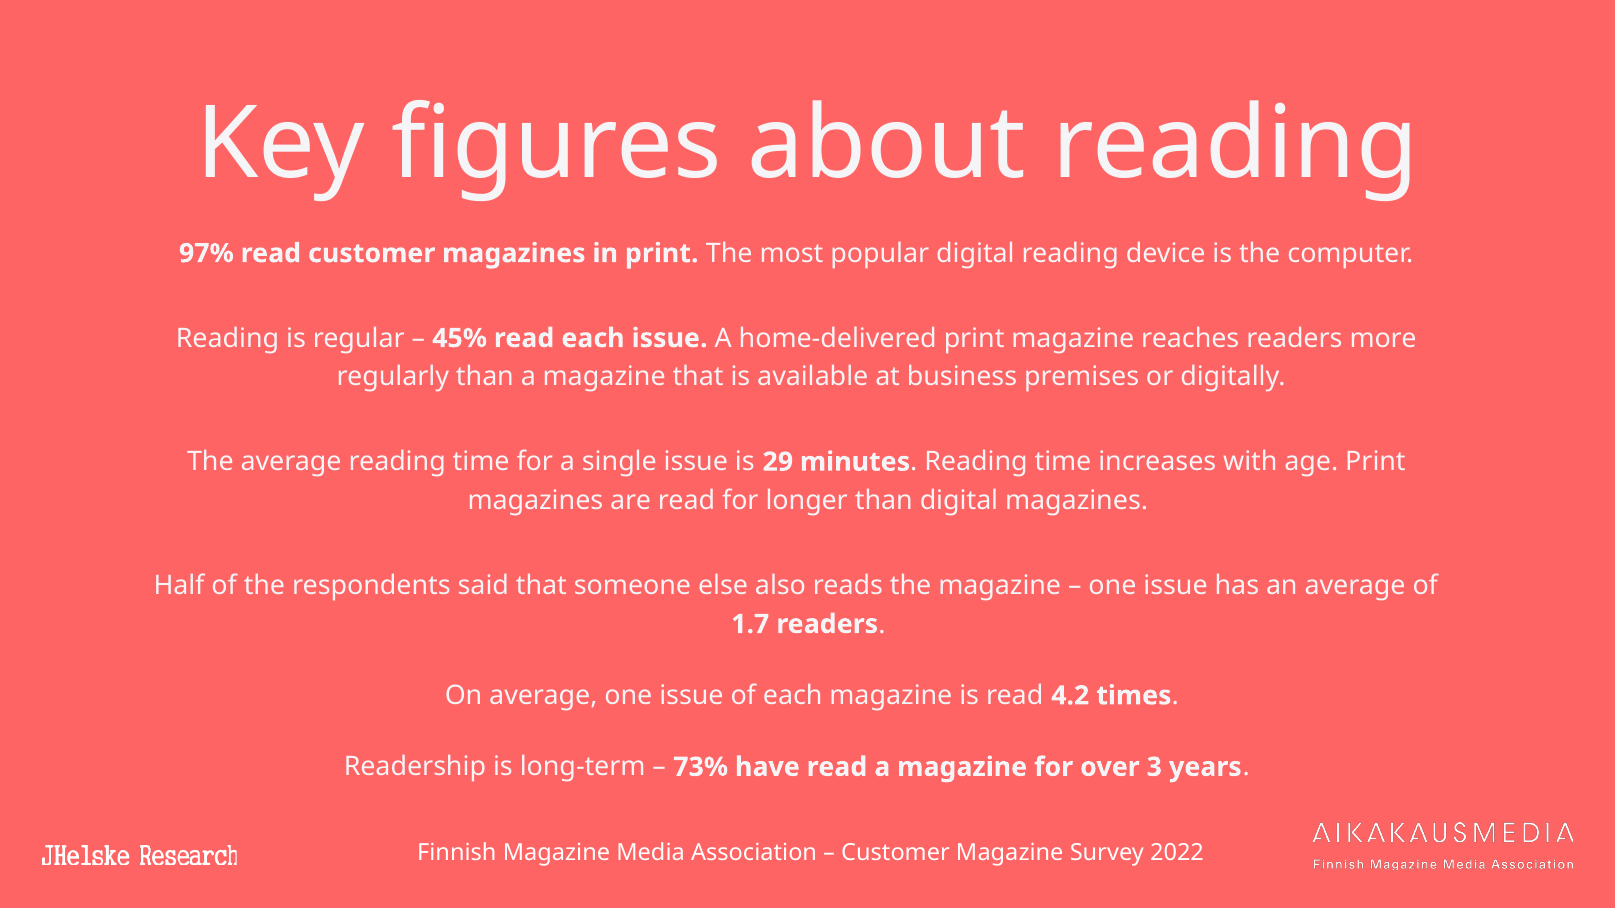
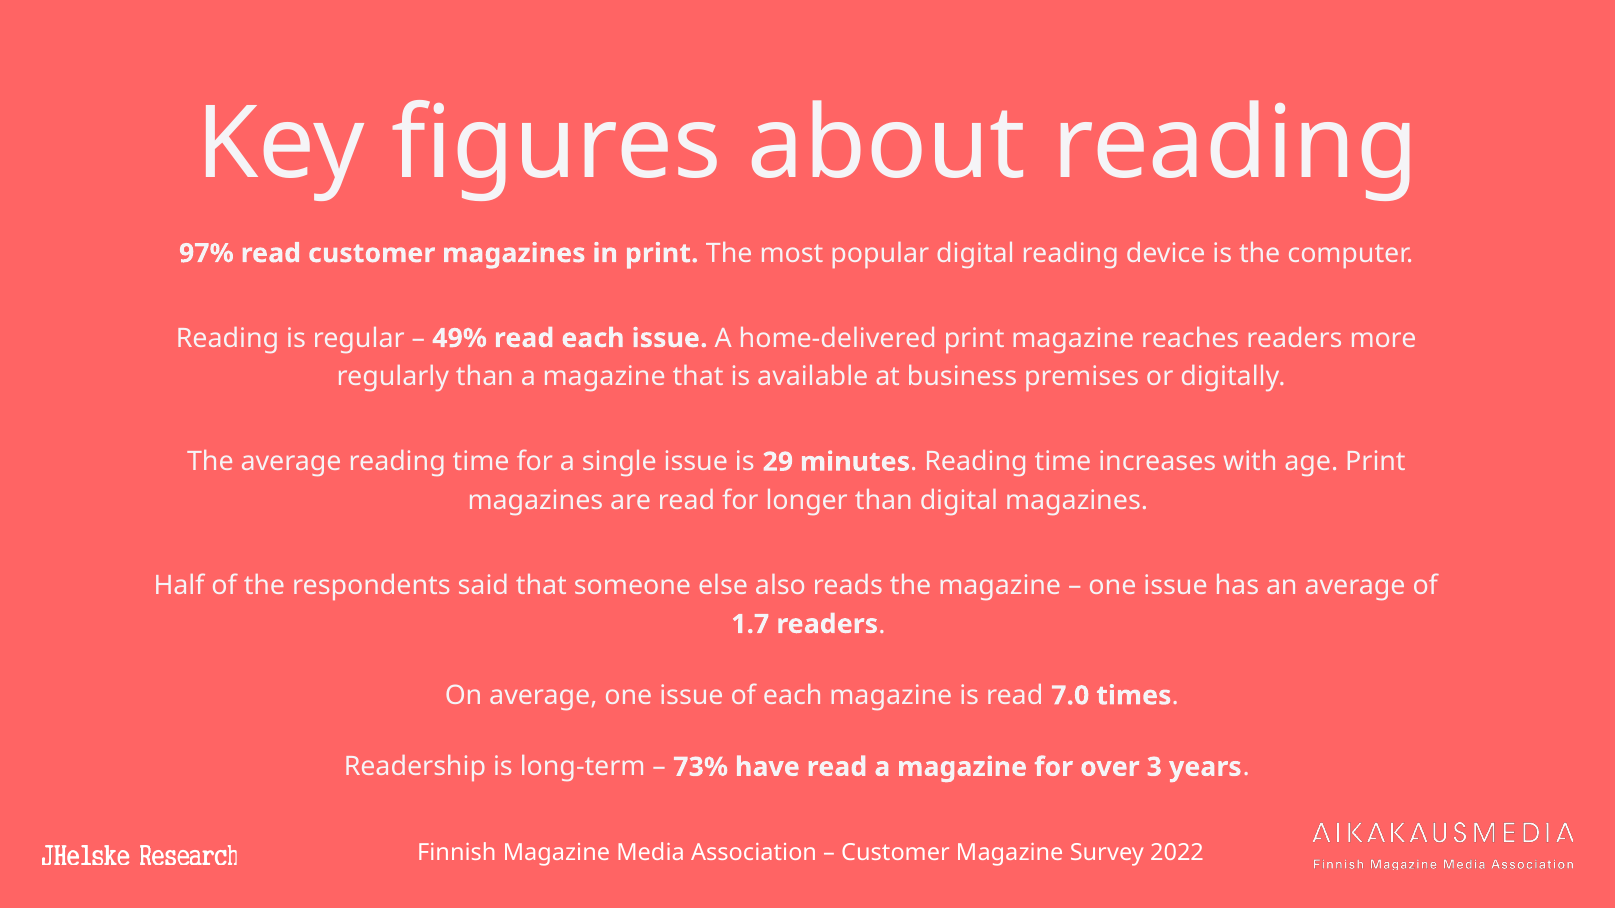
45%: 45% -> 49%
4.2: 4.2 -> 7.0
